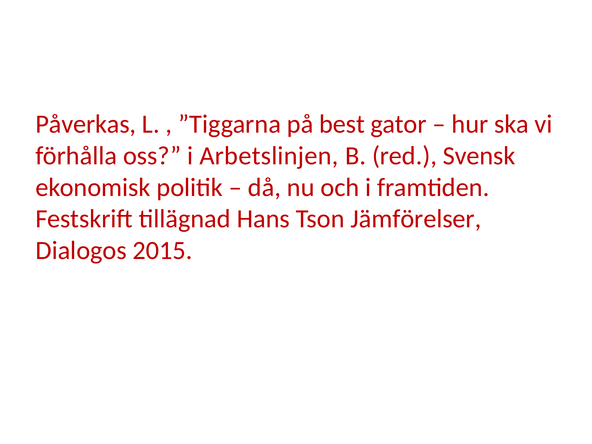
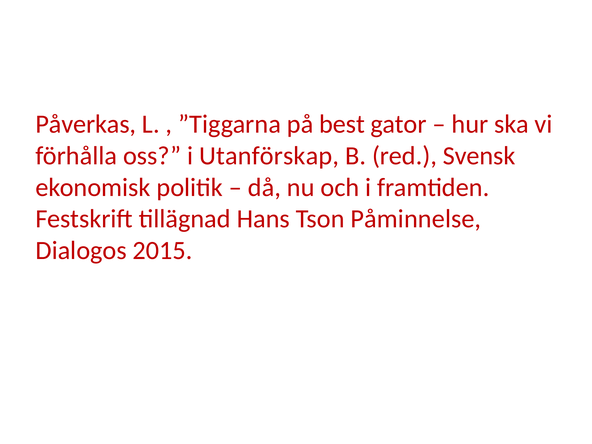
Arbetslinjen: Arbetslinjen -> Utanförskap
Jämförelser: Jämförelser -> Påminnelse
